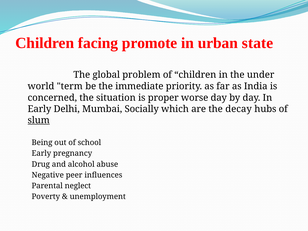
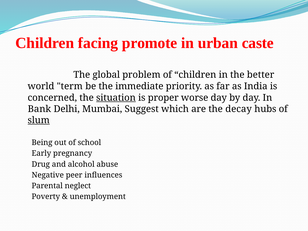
state: state -> caste
under: under -> better
situation underline: none -> present
Early at (39, 109): Early -> Bank
Socially: Socially -> Suggest
